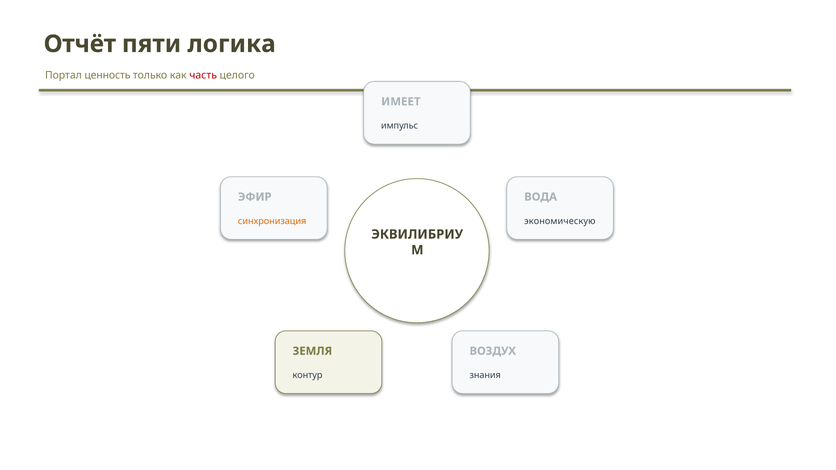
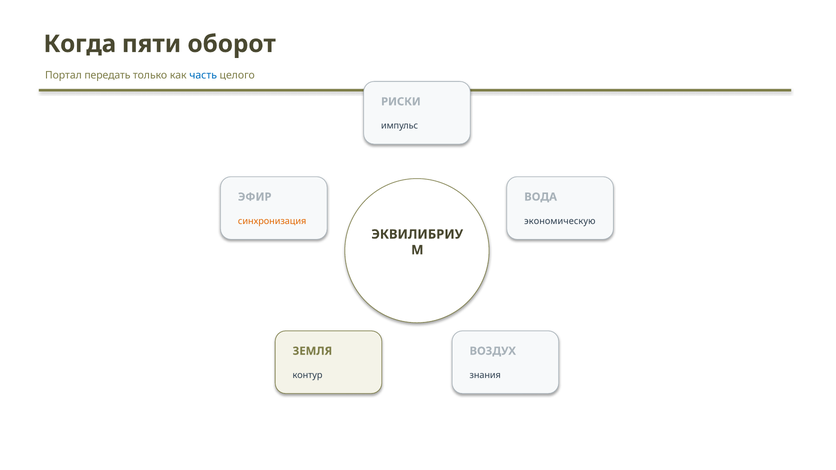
Отчёт: Отчёт -> Когда
логика: логика -> оборот
ценность: ценность -> передать
часть colour: red -> blue
ИМЕЕТ: ИМЕЕТ -> РИСКИ
